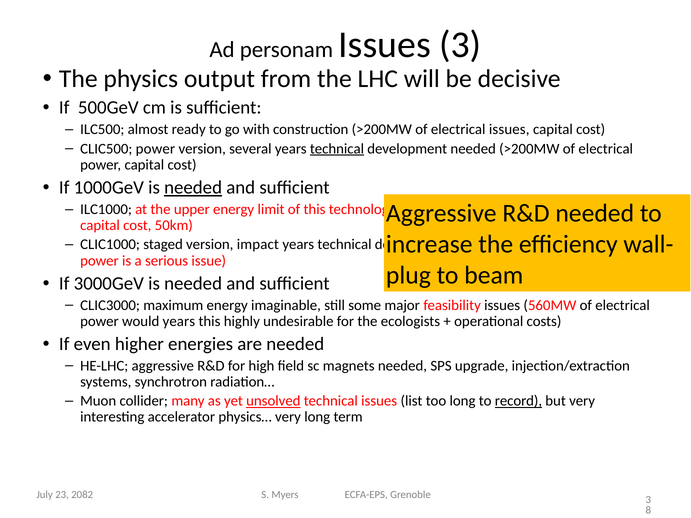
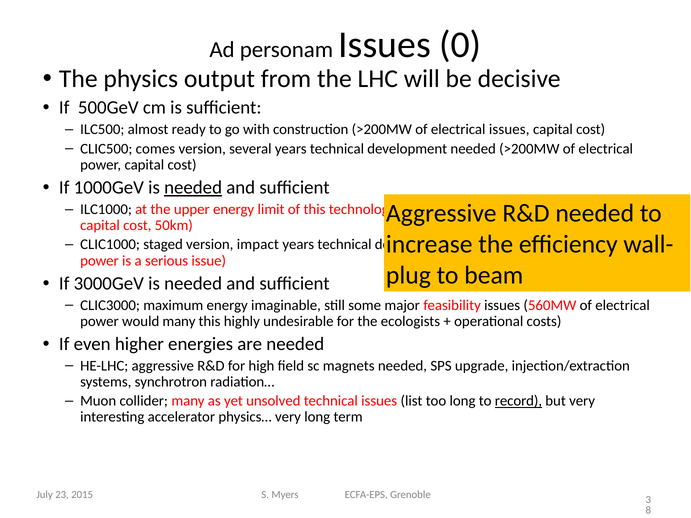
Issues 3: 3 -> 0
CLIC500 power: power -> comes
technical at (337, 149) underline: present -> none
would years: years -> many
unsolved underline: present -> none
2082: 2082 -> 2015
